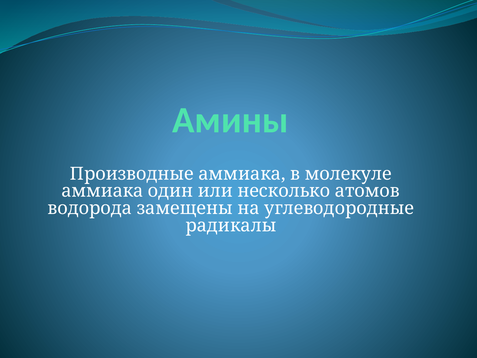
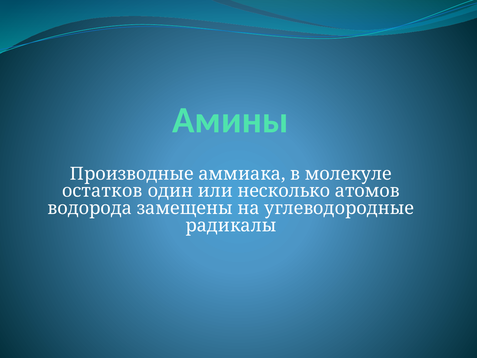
аммиака at (102, 191): аммиака -> остатков
